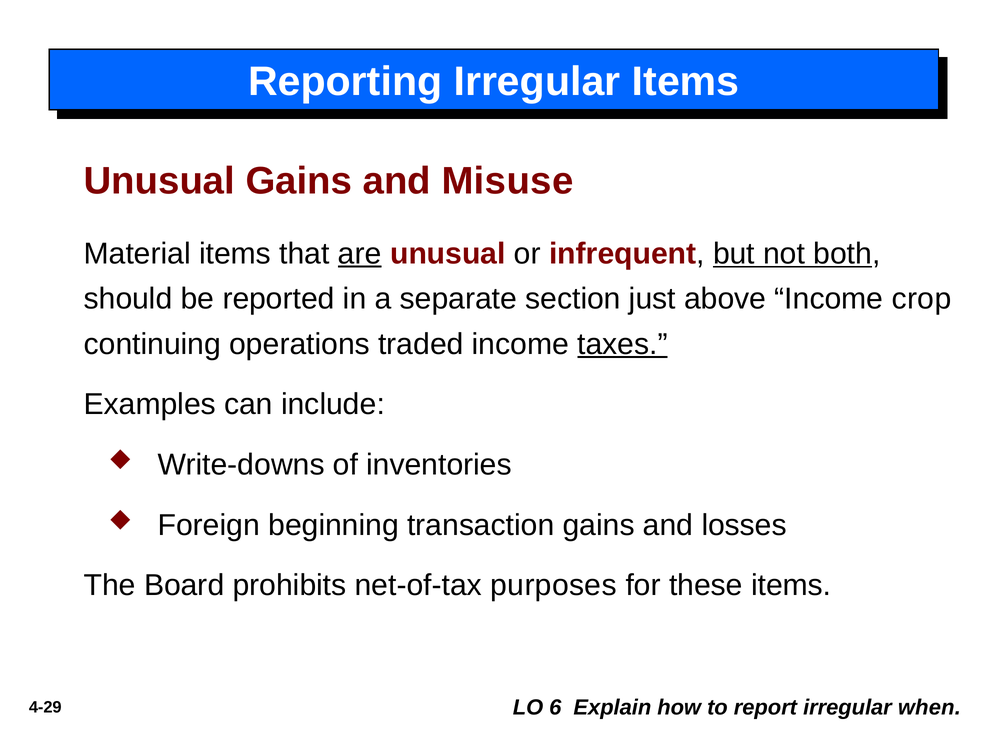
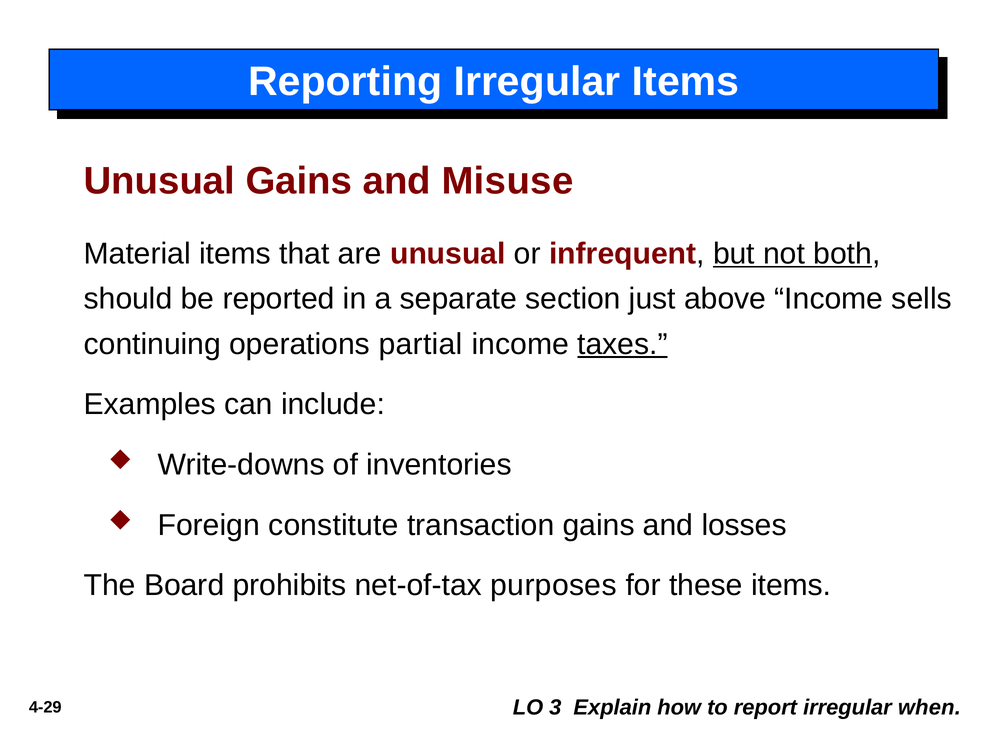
are underline: present -> none
crop: crop -> sells
traded: traded -> partial
beginning: beginning -> constitute
6: 6 -> 3
